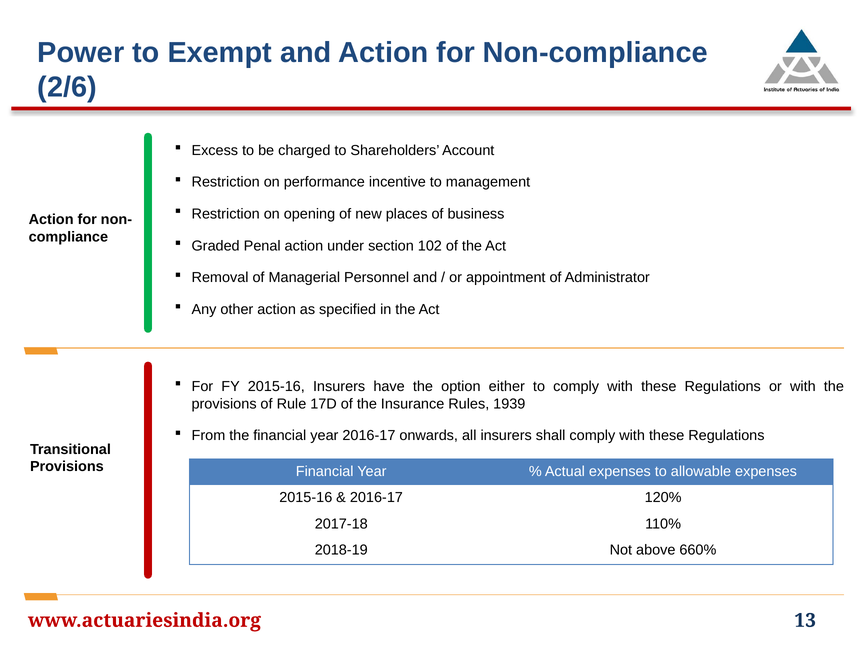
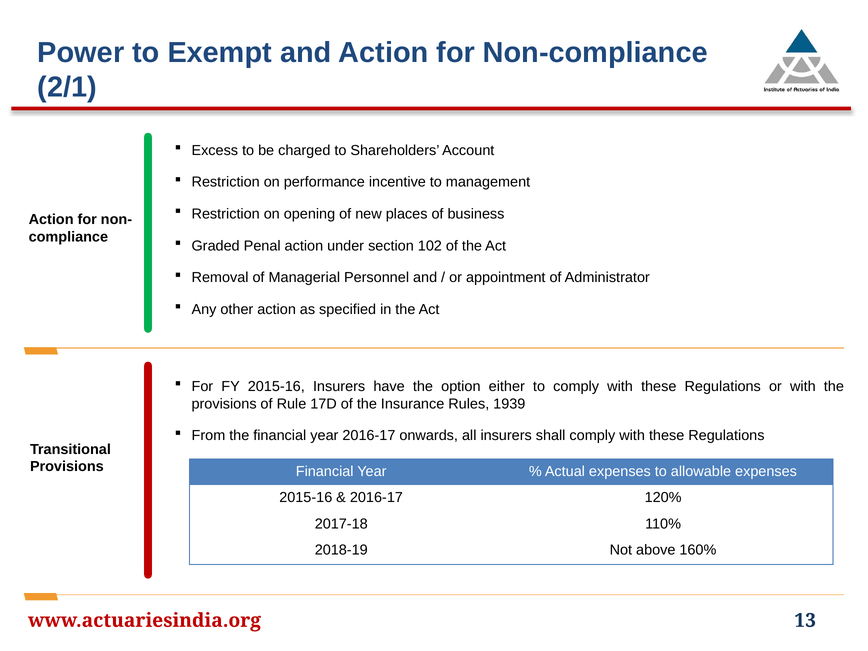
2/6: 2/6 -> 2/1
660%: 660% -> 160%
